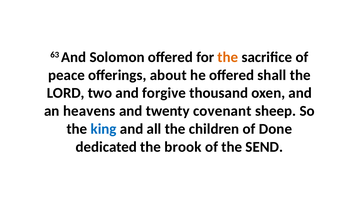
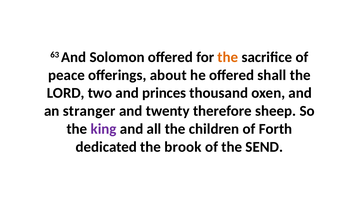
forgive: forgive -> princes
heavens: heavens -> stranger
covenant: covenant -> therefore
king colour: blue -> purple
Done: Done -> Forth
